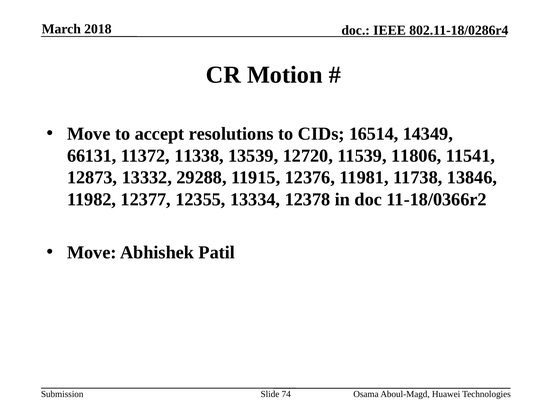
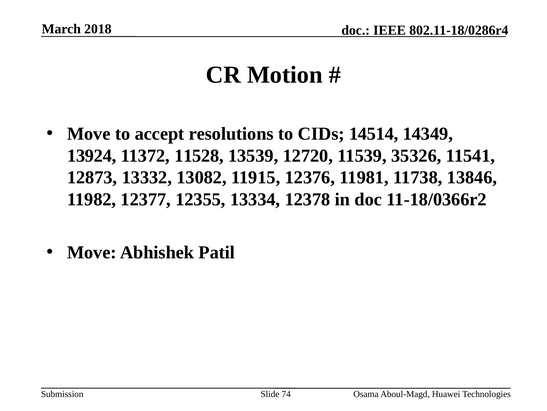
16514: 16514 -> 14514
66131: 66131 -> 13924
11338: 11338 -> 11528
11806: 11806 -> 35326
29288: 29288 -> 13082
